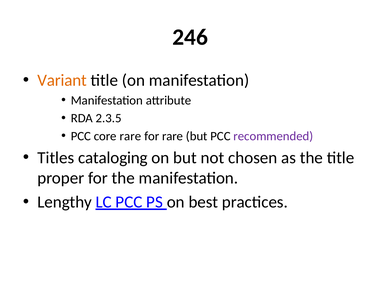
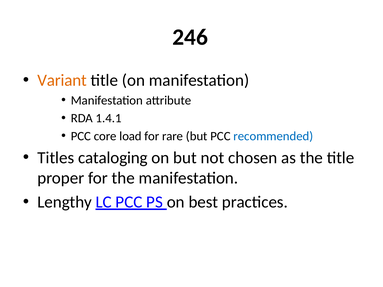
2.3.5: 2.3.5 -> 1.4.1
core rare: rare -> load
recommended colour: purple -> blue
